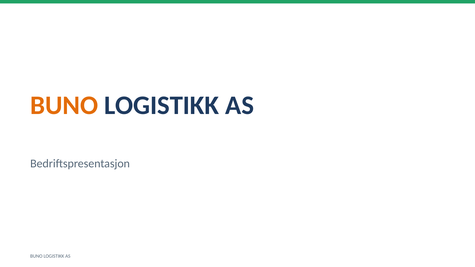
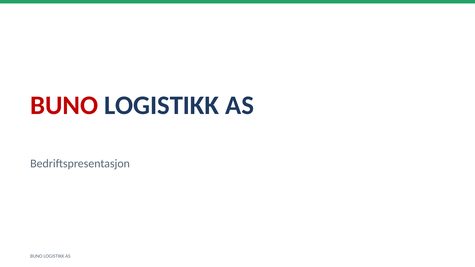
BUNO at (64, 105) colour: orange -> red
